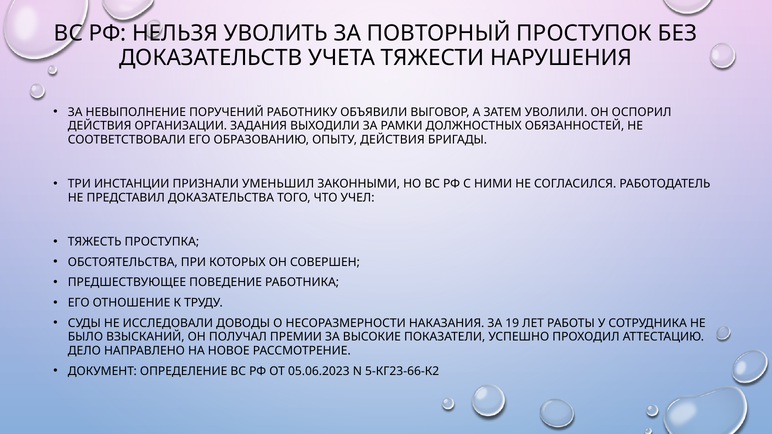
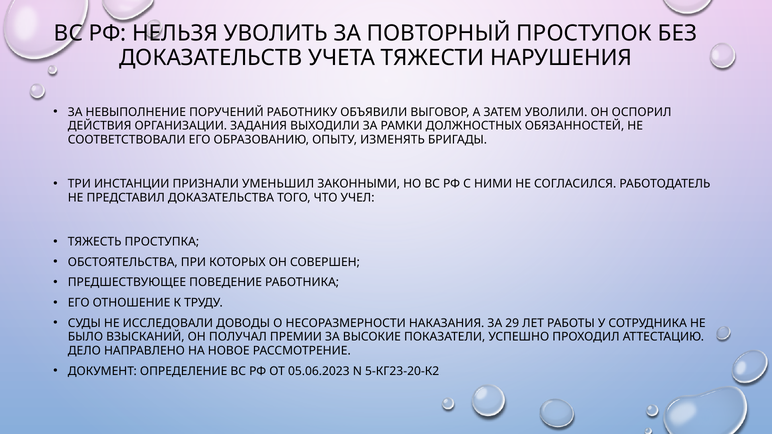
ОПЫТУ ДЕЙСТВИЯ: ДЕЙСТВИЯ -> ИЗМЕНЯТЬ
19: 19 -> 29
5-КГ23-66-К2: 5-КГ23-66-К2 -> 5-КГ23-20-К2
